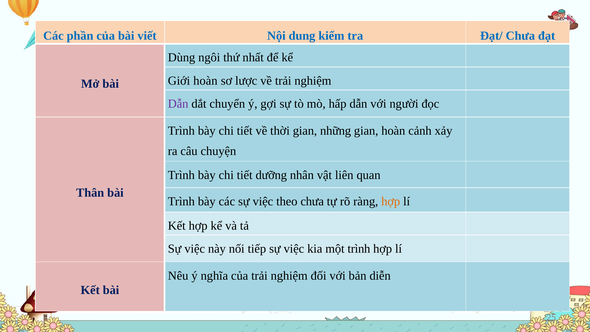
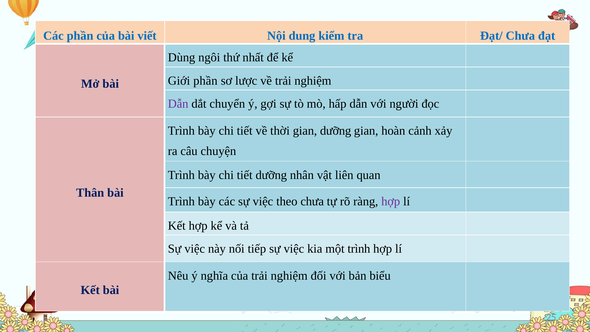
Giới hoàn: hoàn -> phần
gian những: những -> dưỡng
hợp at (391, 201) colour: orange -> purple
diễn: diễn -> biểu
